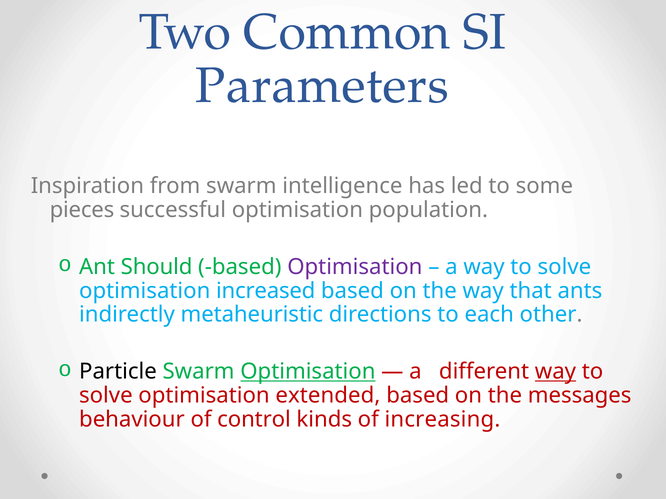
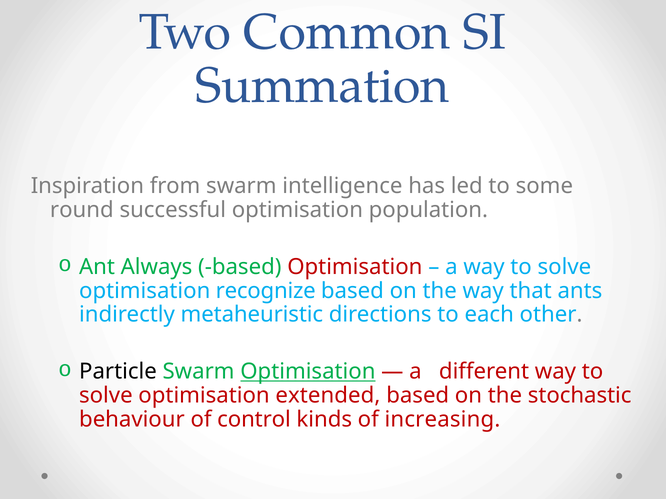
Parameters: Parameters -> Summation
pieces: pieces -> round
Should: Should -> Always
Optimisation at (355, 267) colour: purple -> red
increased: increased -> recognize
way at (555, 372) underline: present -> none
messages: messages -> stochastic
